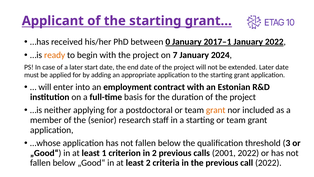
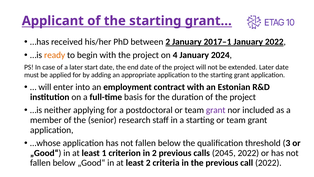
between 0: 0 -> 2
7: 7 -> 4
grant at (216, 110) colour: orange -> purple
2001: 2001 -> 2045
